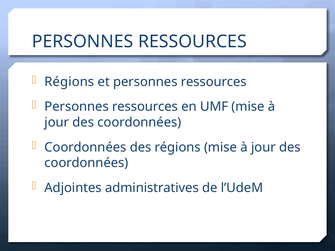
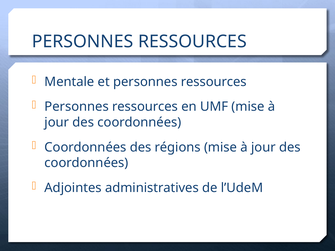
Régions at (69, 82): Régions -> Mentale
